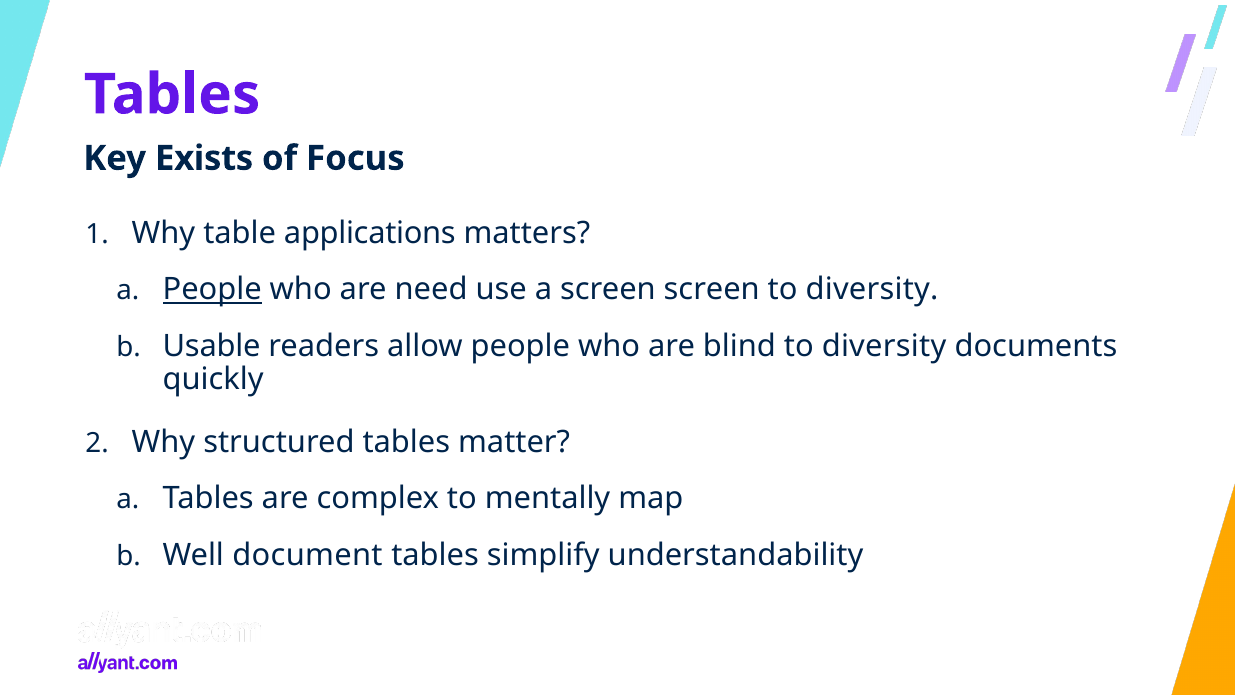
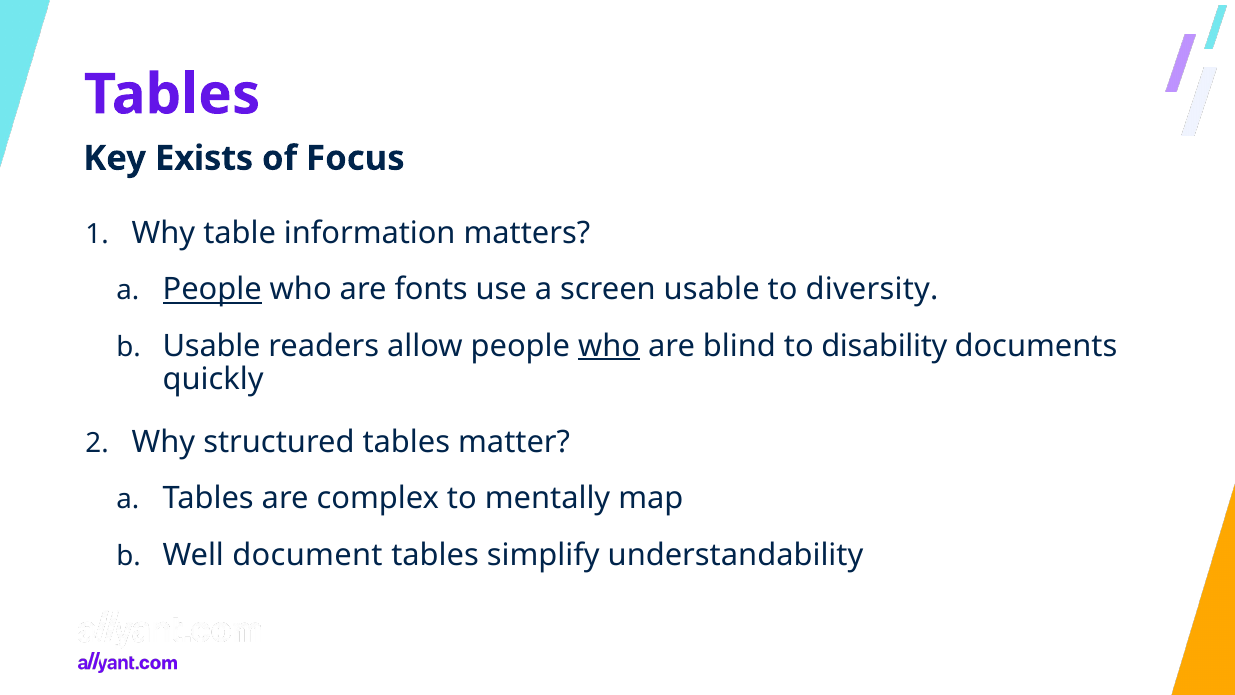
applications: applications -> information
need: need -> fonts
screen screen: screen -> usable
who at (609, 346) underline: none -> present
blind to diversity: diversity -> disability
